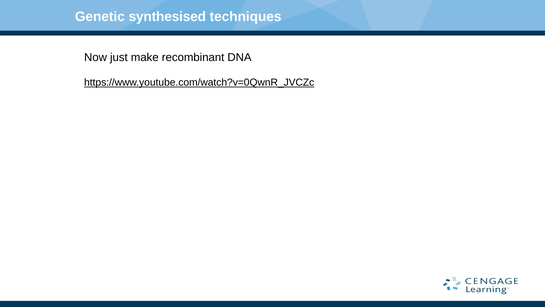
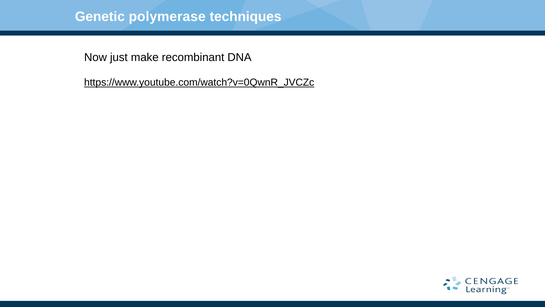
synthesised: synthesised -> polymerase
